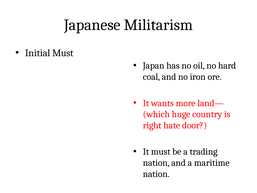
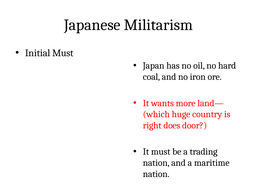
hate: hate -> does
